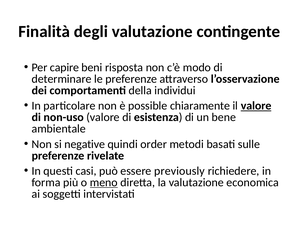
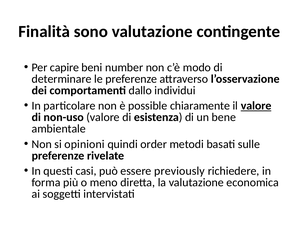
degli: degli -> sono
risposta: risposta -> number
della: della -> dallo
negative: negative -> opinioni
meno underline: present -> none
